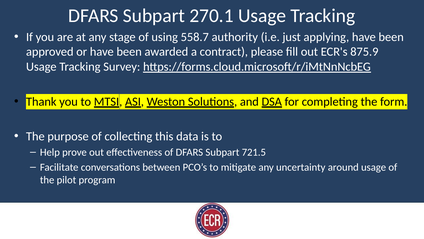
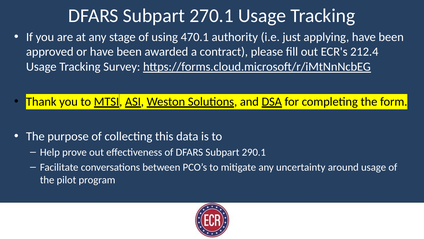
558.7: 558.7 -> 470.1
875.9: 875.9 -> 212.4
721.5: 721.5 -> 290.1
